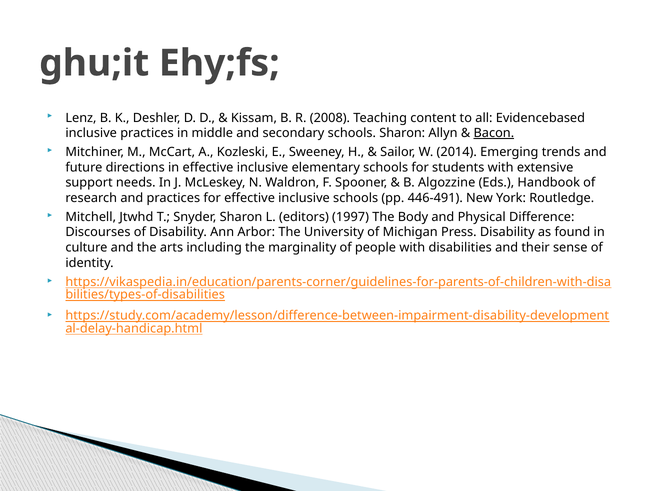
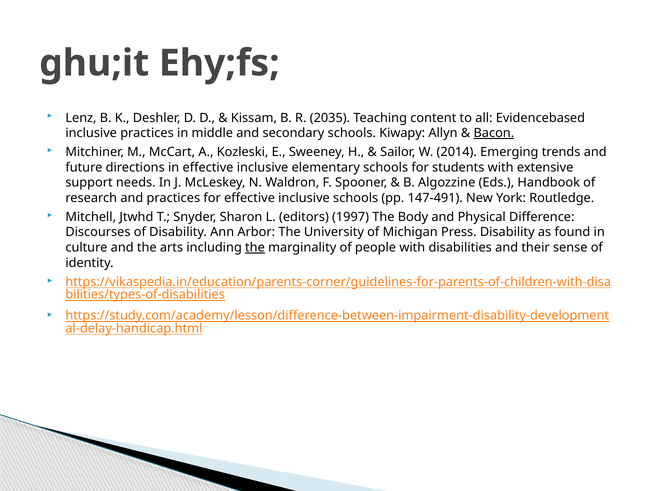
2008: 2008 -> 2035
schools Sharon: Sharon -> Kiwapy
446-491: 446-491 -> 147-491
the at (255, 248) underline: none -> present
